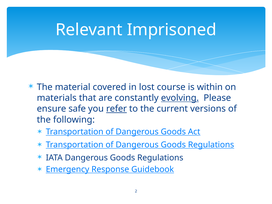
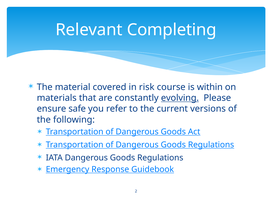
Imprisoned: Imprisoned -> Completing
lost: lost -> risk
refer underline: present -> none
